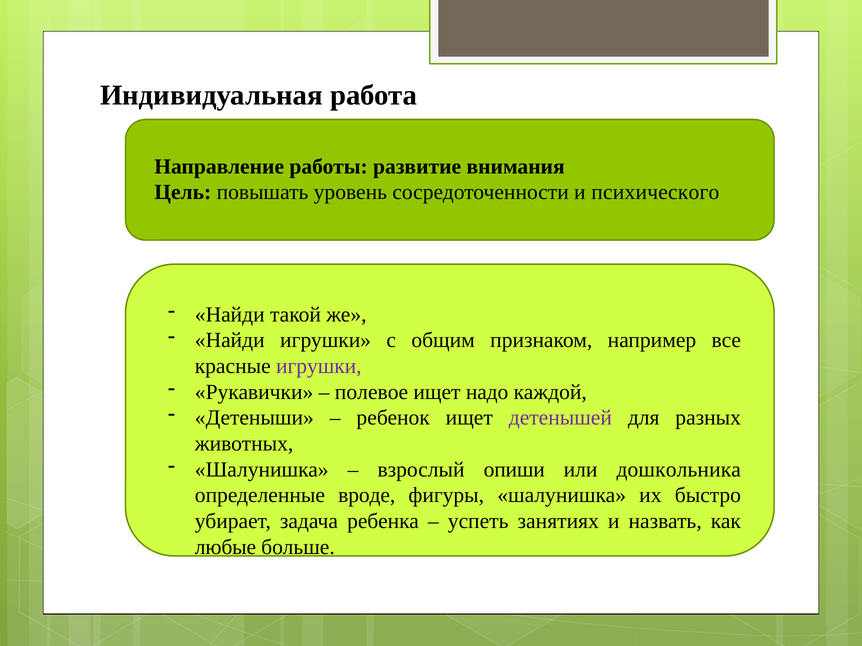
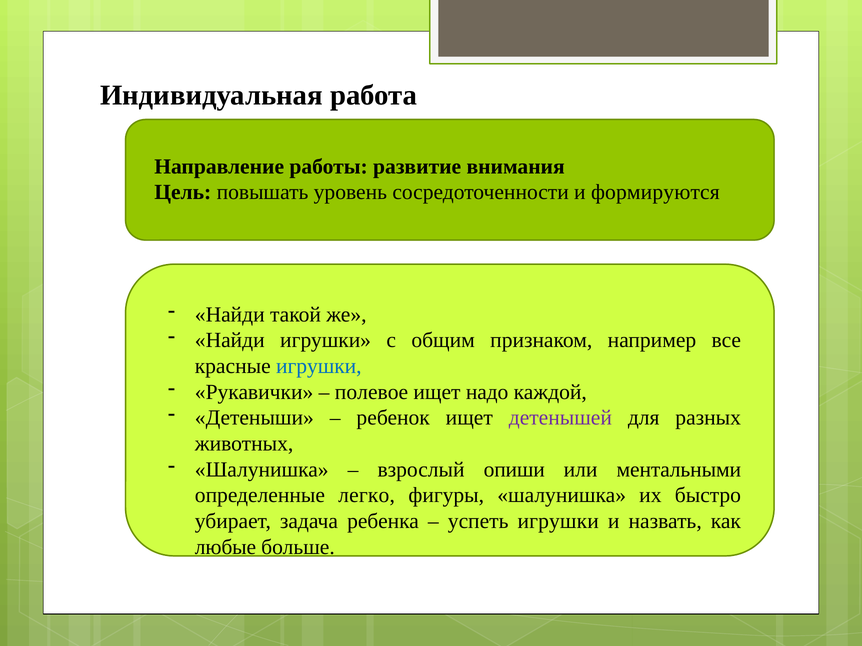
психического: психического -> формируются
игрушки at (319, 366) colour: purple -> blue
дошкольника: дошкольника -> ментальными
вроде: вроде -> легко
успеть занятиях: занятиях -> игрушки
